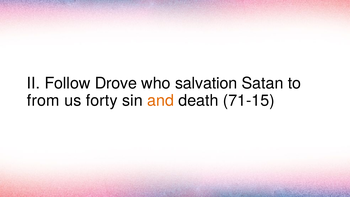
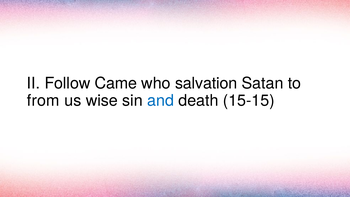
Drove: Drove -> Came
forty: forty -> wise
and colour: orange -> blue
71-15: 71-15 -> 15-15
